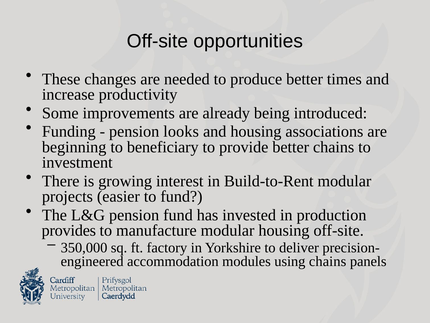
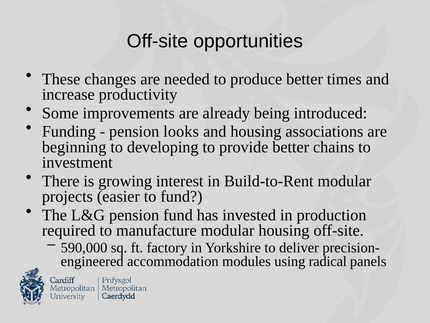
beneficiary: beneficiary -> developing
provides: provides -> required
350,000: 350,000 -> 590,000
using chains: chains -> radical
